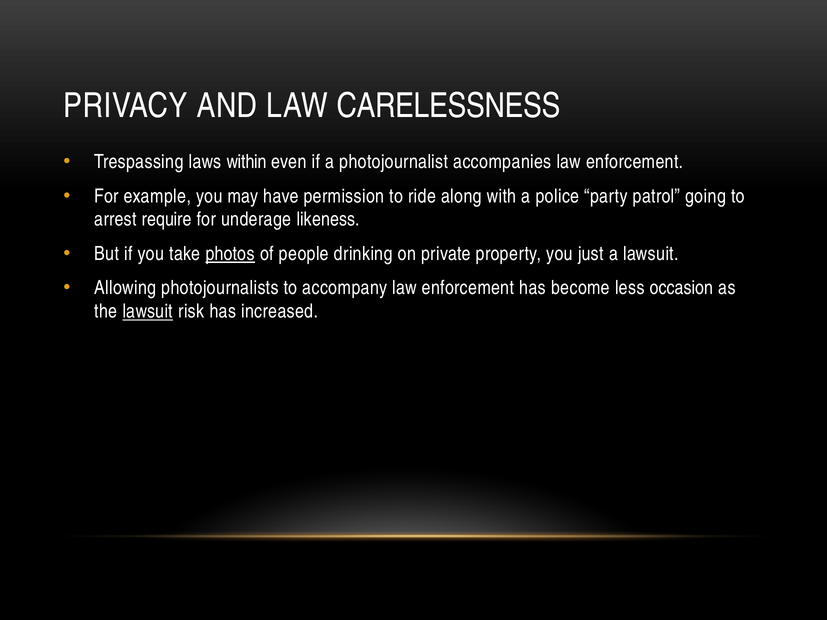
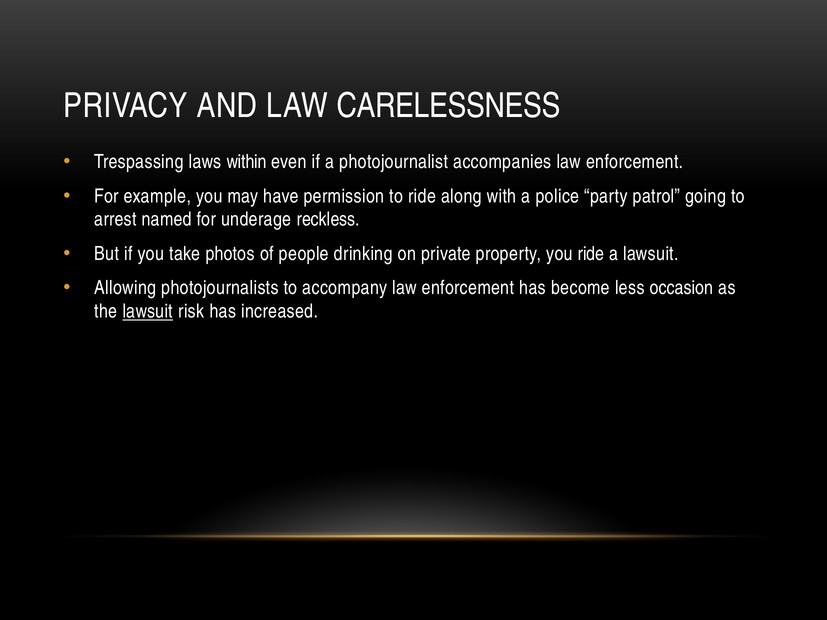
require: require -> named
likeness: likeness -> reckless
photos underline: present -> none
you just: just -> ride
